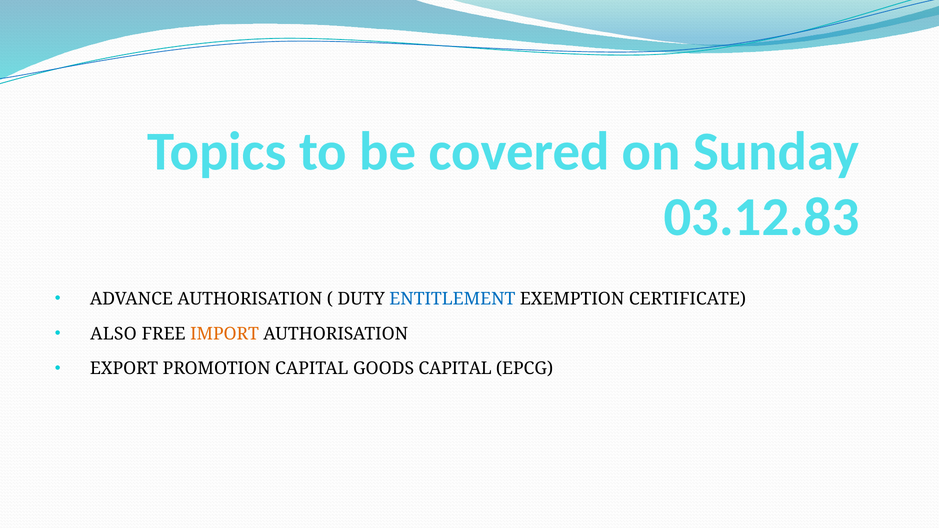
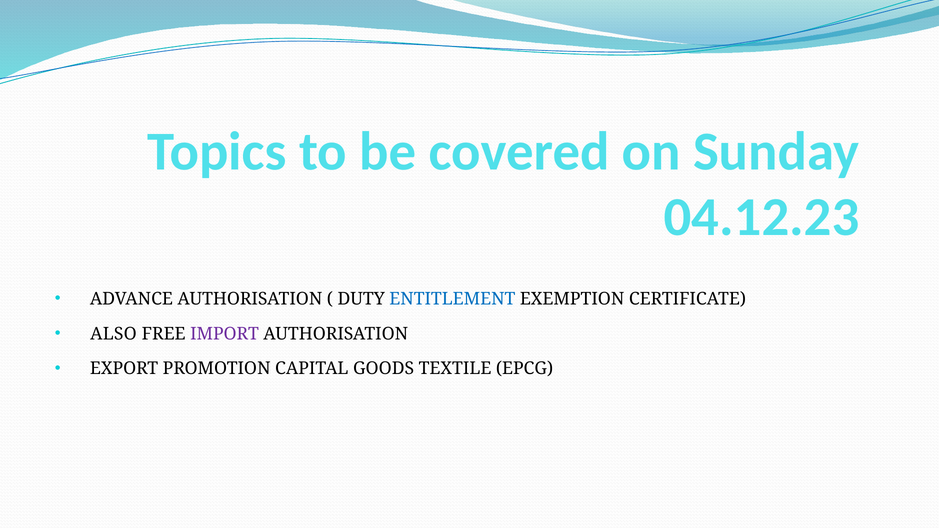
03.12.83: 03.12.83 -> 04.12.23
IMPORT colour: orange -> purple
GOODS CAPITAL: CAPITAL -> TEXTILE
